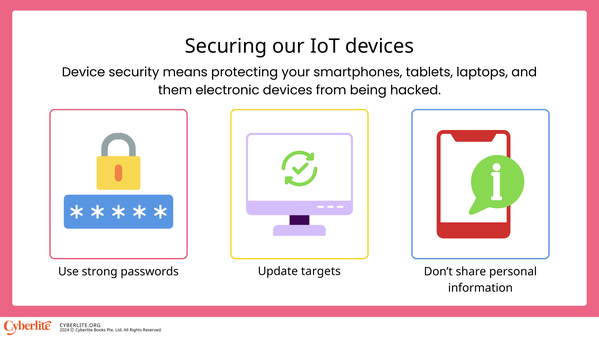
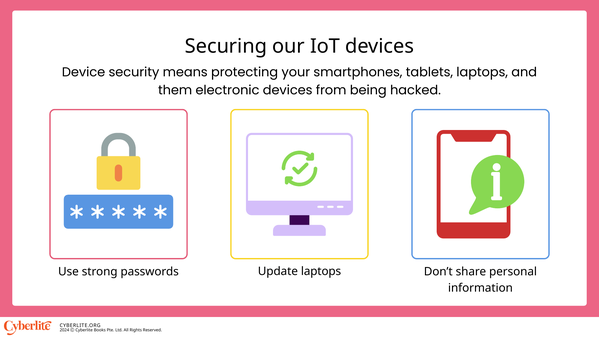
Update targets: targets -> laptops
